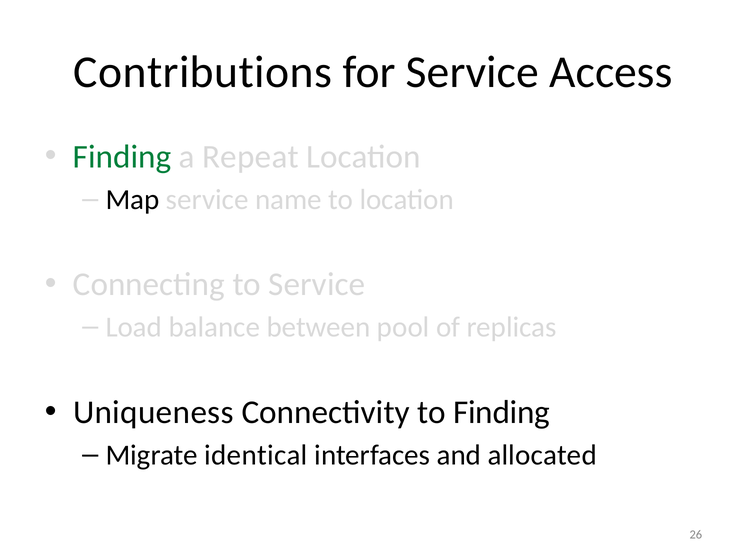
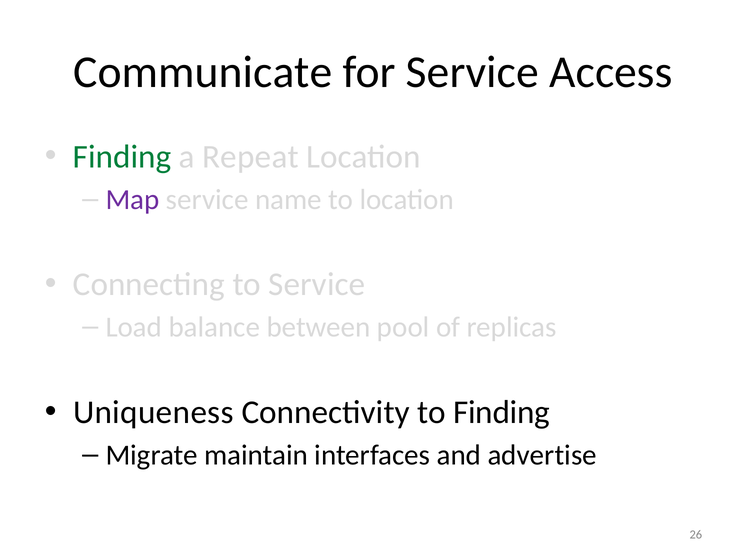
Contributions: Contributions -> Communicate
Map colour: black -> purple
identical: identical -> maintain
allocated: allocated -> advertise
